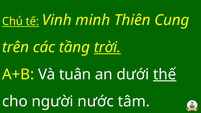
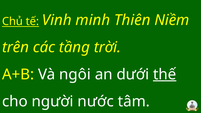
Cung: Cung -> Niềm
trời underline: present -> none
tuân: tuân -> ngôi
